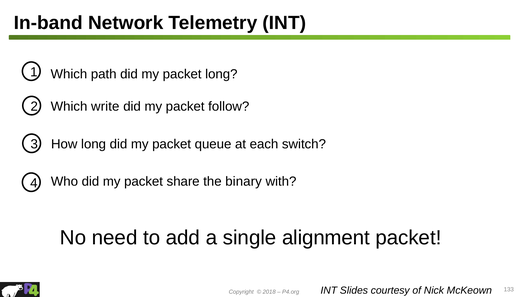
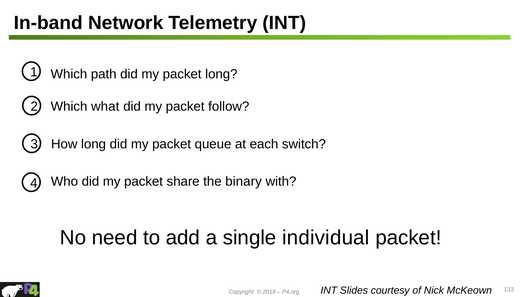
write: write -> what
alignment: alignment -> individual
